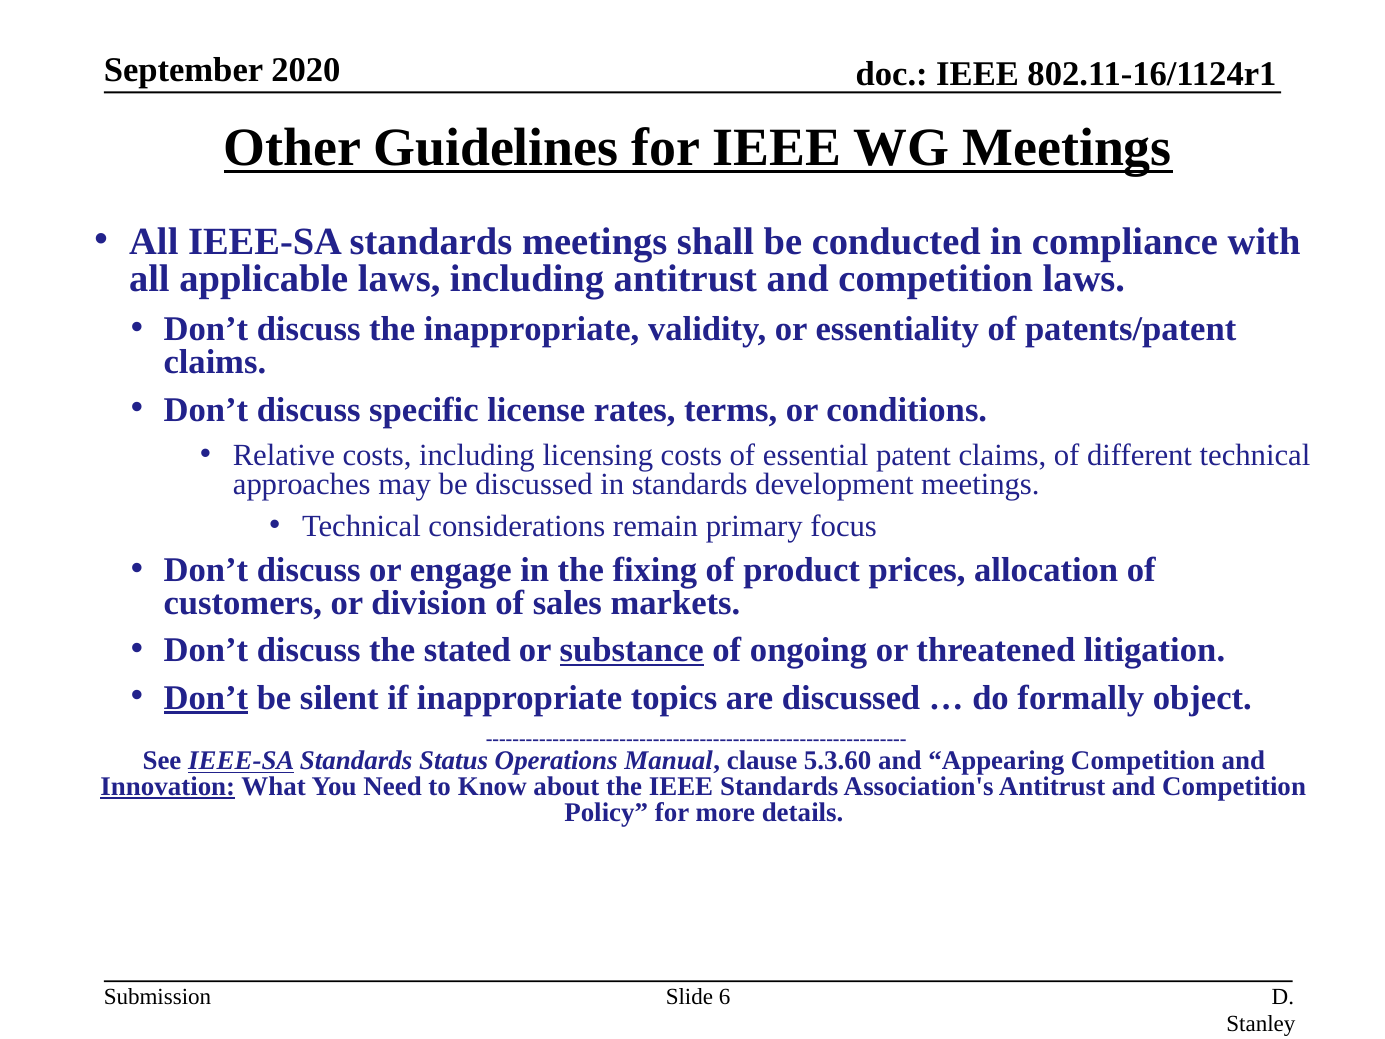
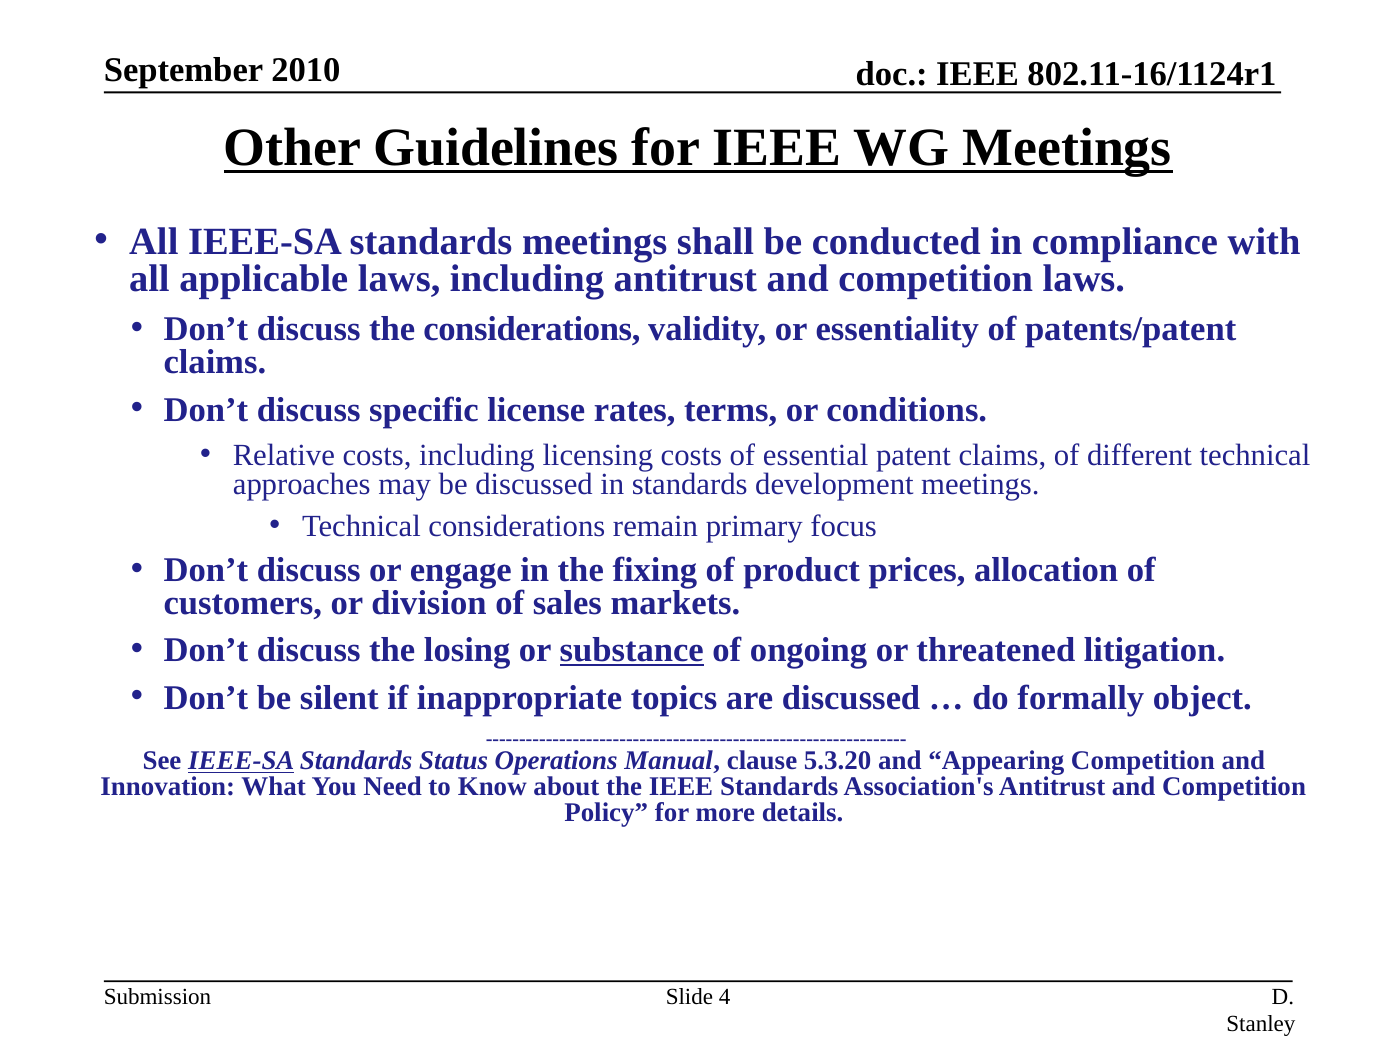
2020: 2020 -> 2010
the inappropriate: inappropriate -> considerations
stated: stated -> losing
Don’t at (206, 697) underline: present -> none
5.3.60: 5.3.60 -> 5.3.20
Innovation underline: present -> none
6: 6 -> 4
